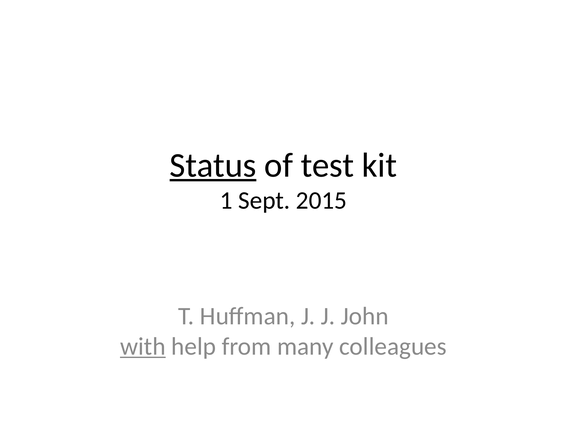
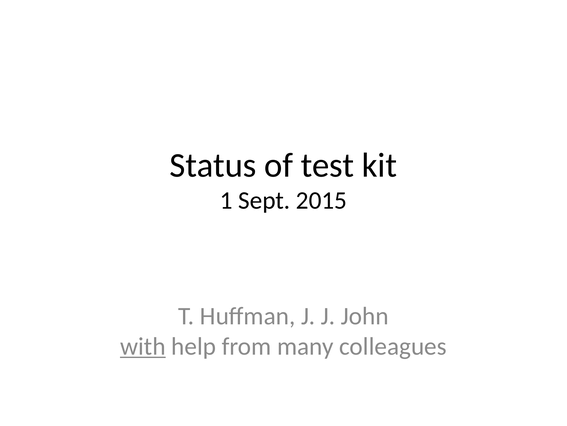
Status underline: present -> none
